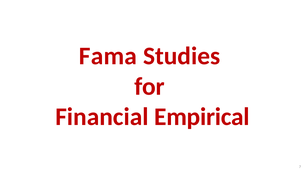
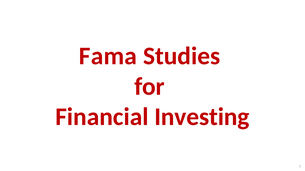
Empirical: Empirical -> Investing
